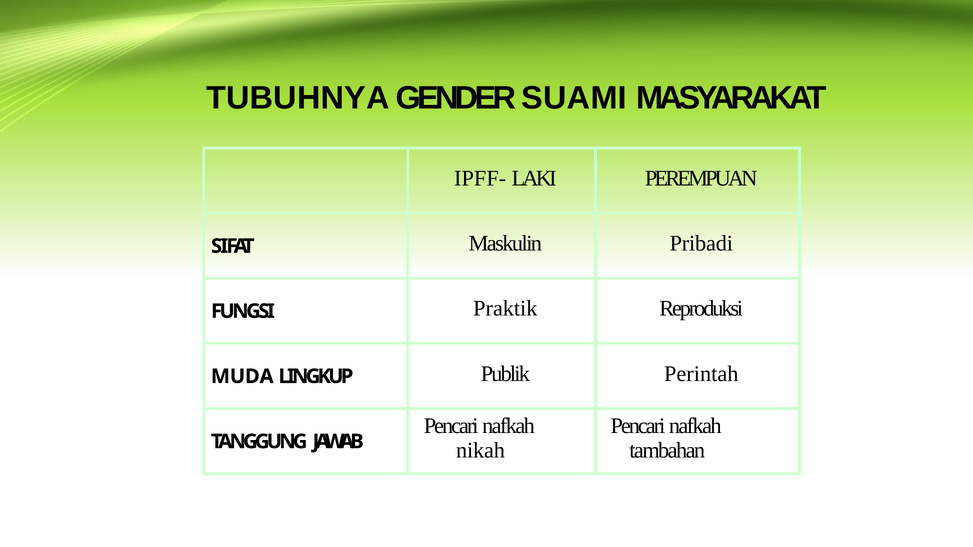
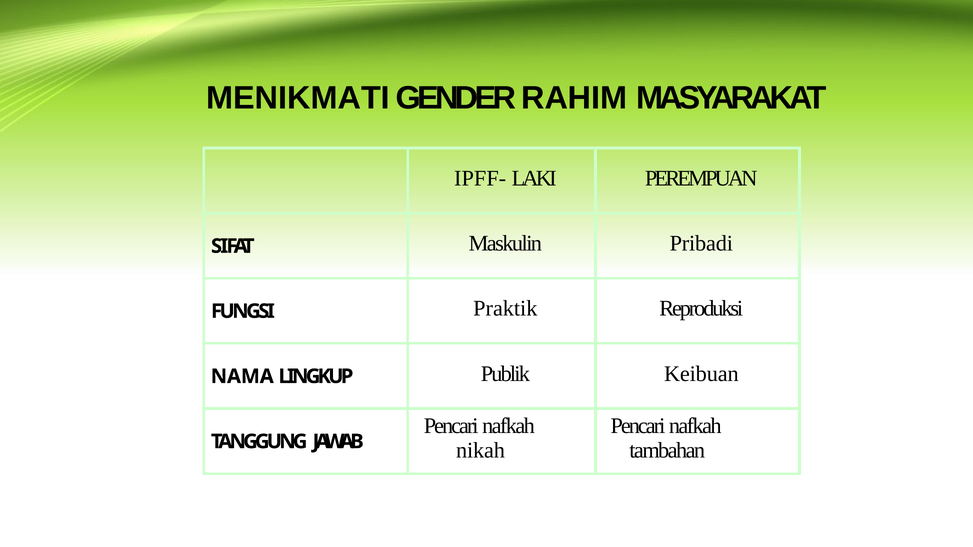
TUBUHNYA: TUBUHNYA -> MENIKMATI
SUAMI: SUAMI -> RAHIM
MUDA: MUDA -> NAMA
Perintah: Perintah -> Keibuan
